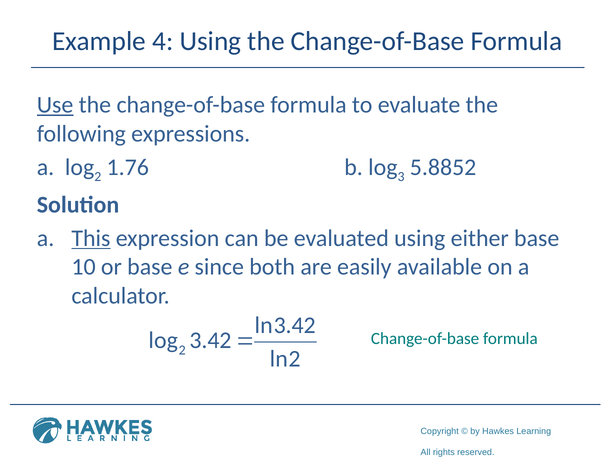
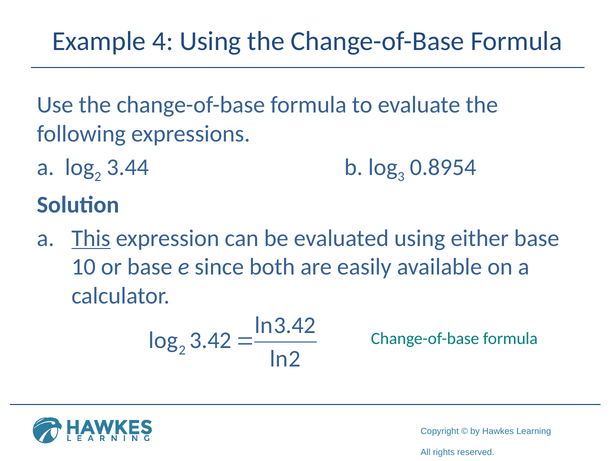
Use underline: present -> none
1.76: 1.76 -> 3.44
5.8852: 5.8852 -> 0.8954
